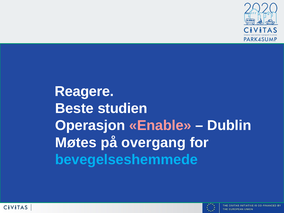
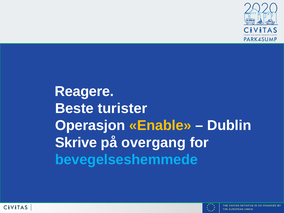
studien: studien -> turister
Enable colour: pink -> yellow
Møtes: Møtes -> Skrive
